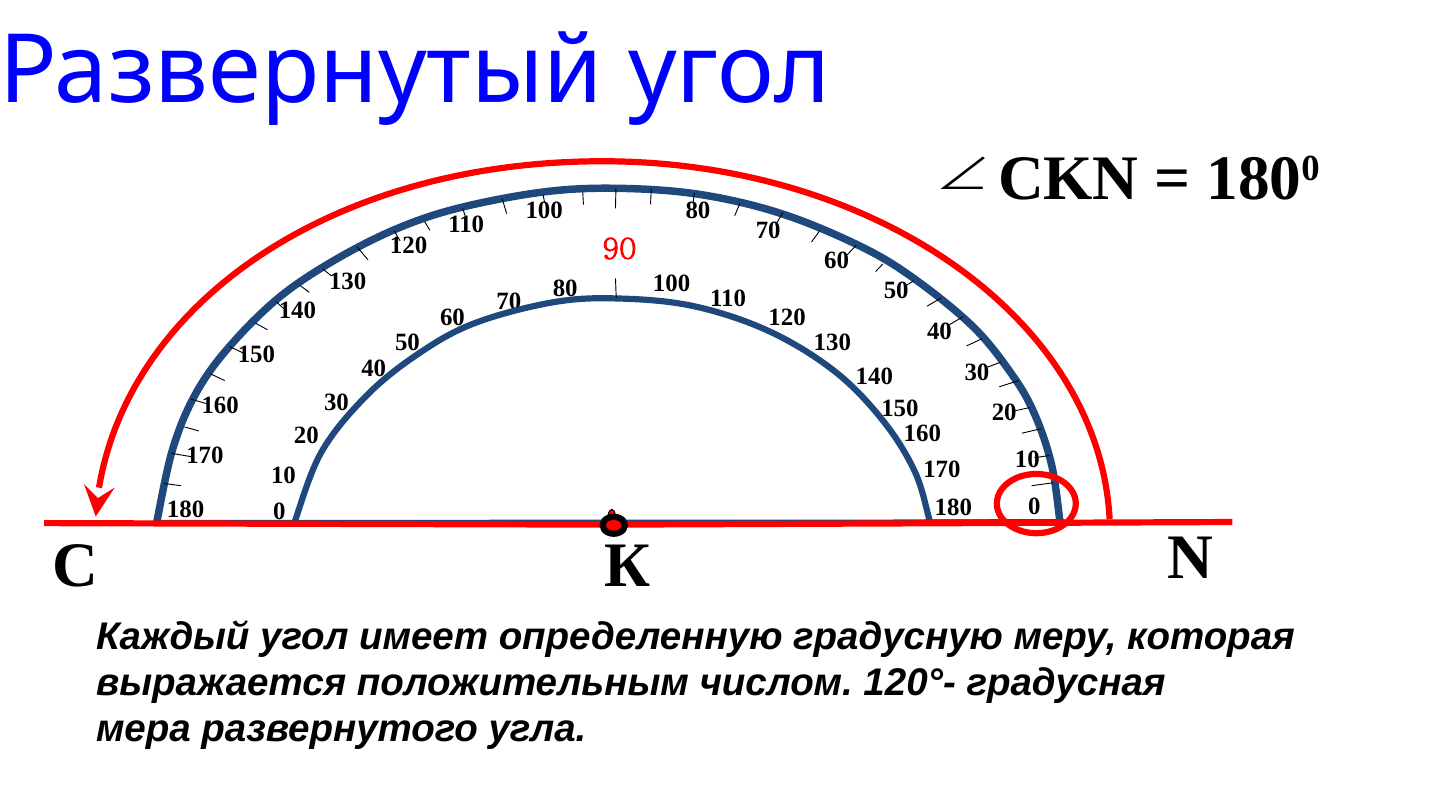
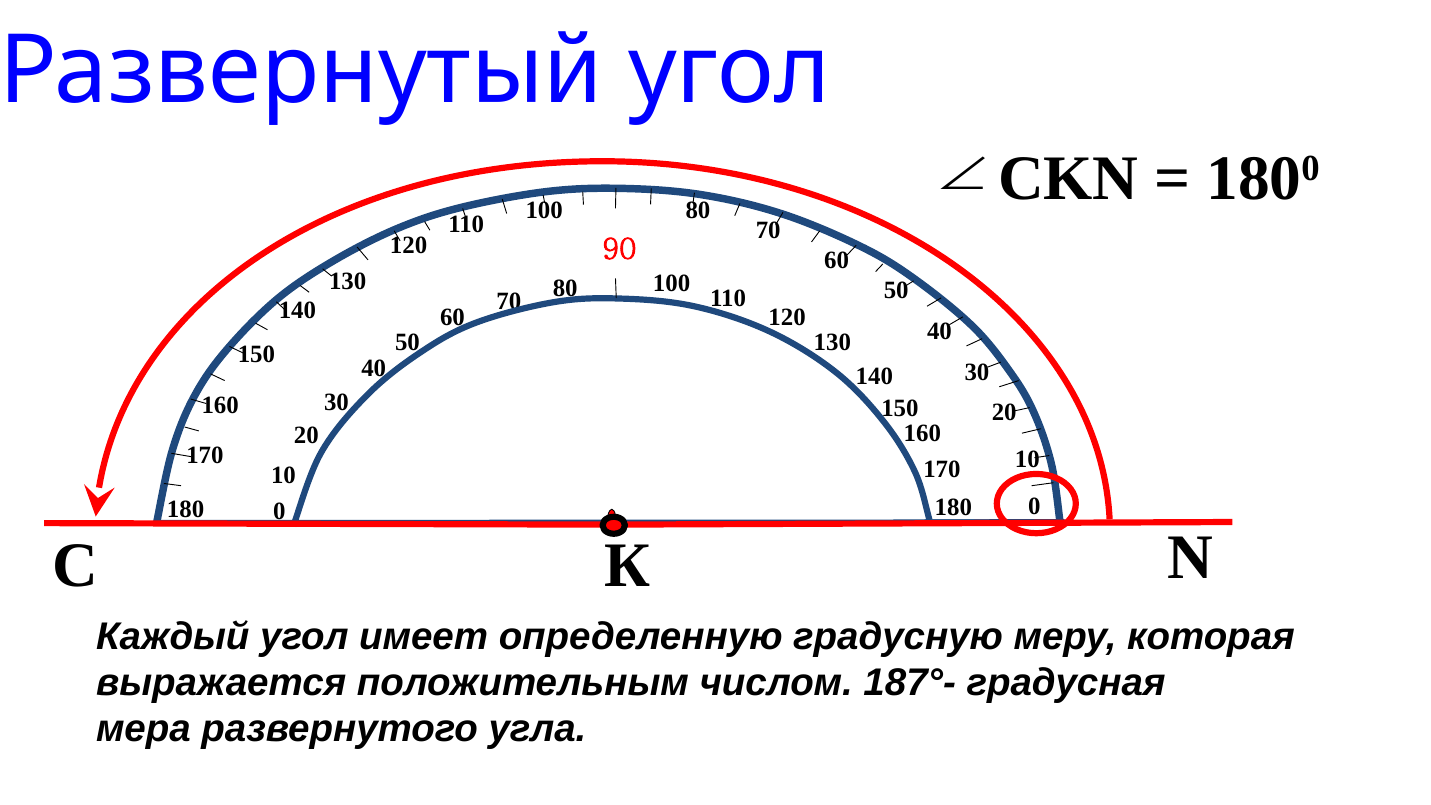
120°-: 120°- -> 187°-
